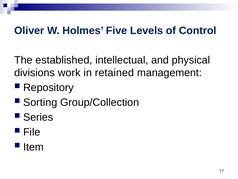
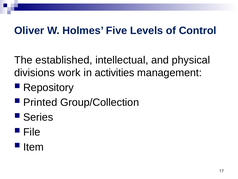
retained: retained -> activities
Sorting: Sorting -> Printed
